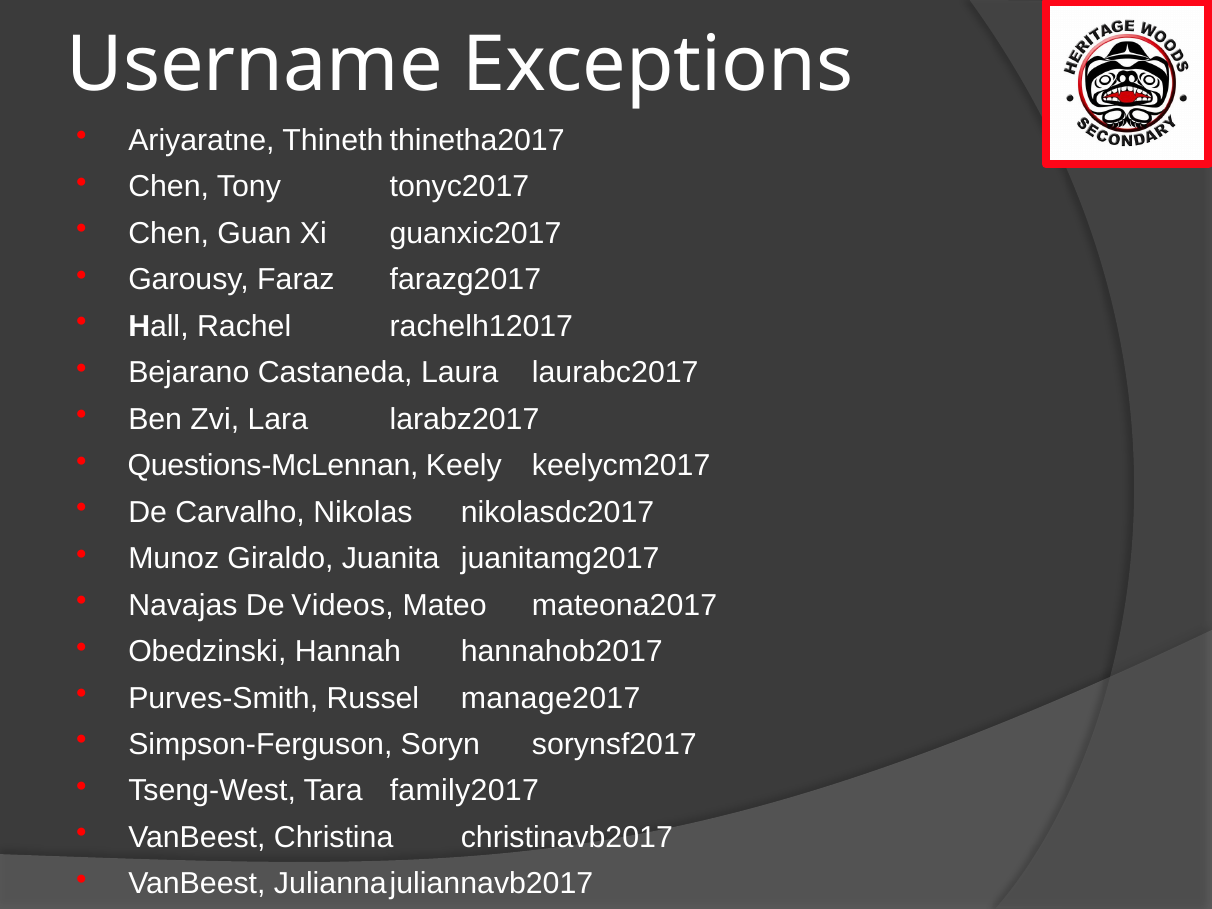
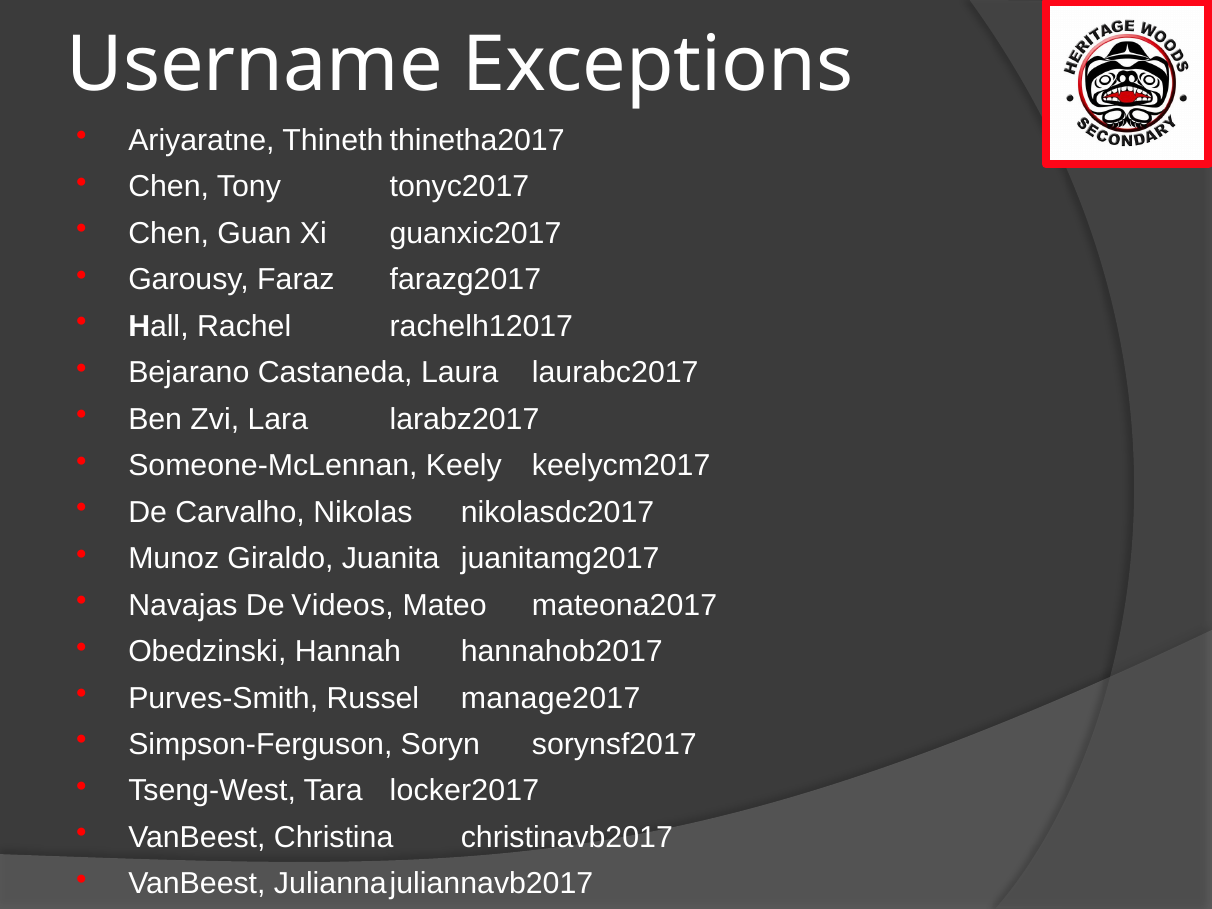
Questions-McLennan: Questions-McLennan -> Someone-McLennan
family2017: family2017 -> locker2017
